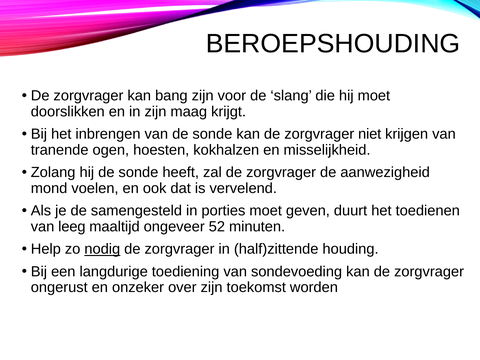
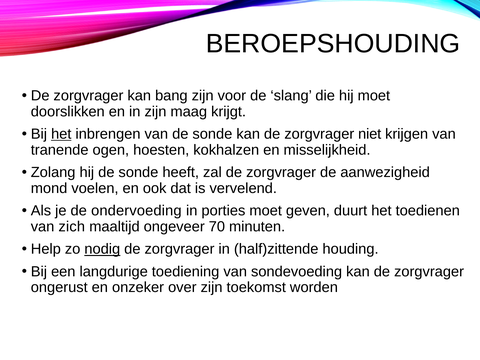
het at (61, 134) underline: none -> present
samengesteld: samengesteld -> ondervoeding
leeg: leeg -> zich
52: 52 -> 70
